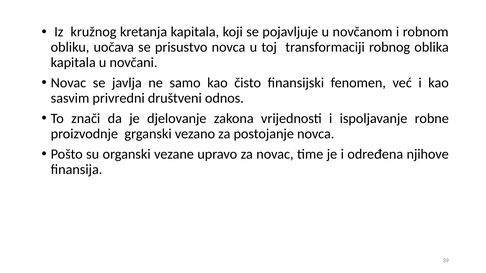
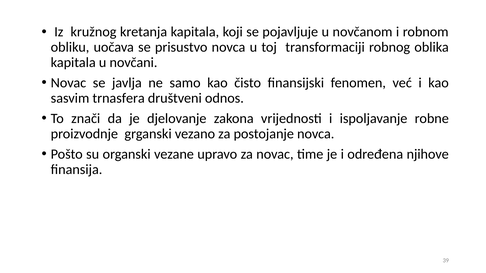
privredni: privredni -> trnasfera
